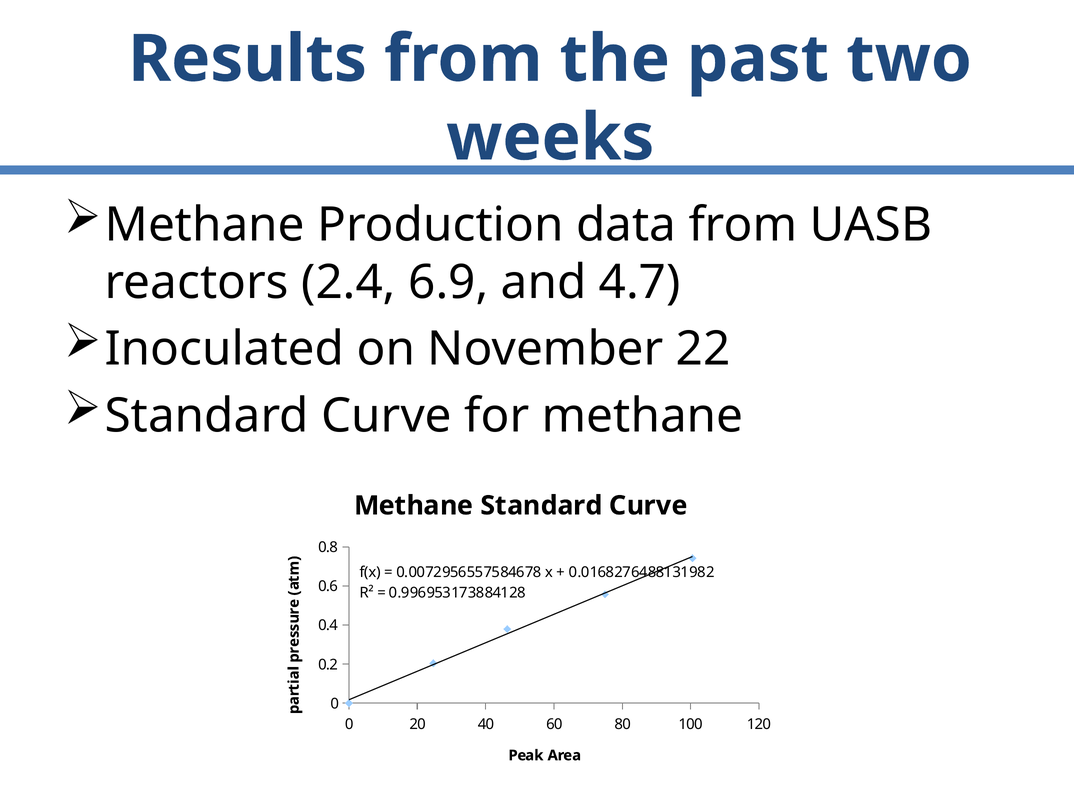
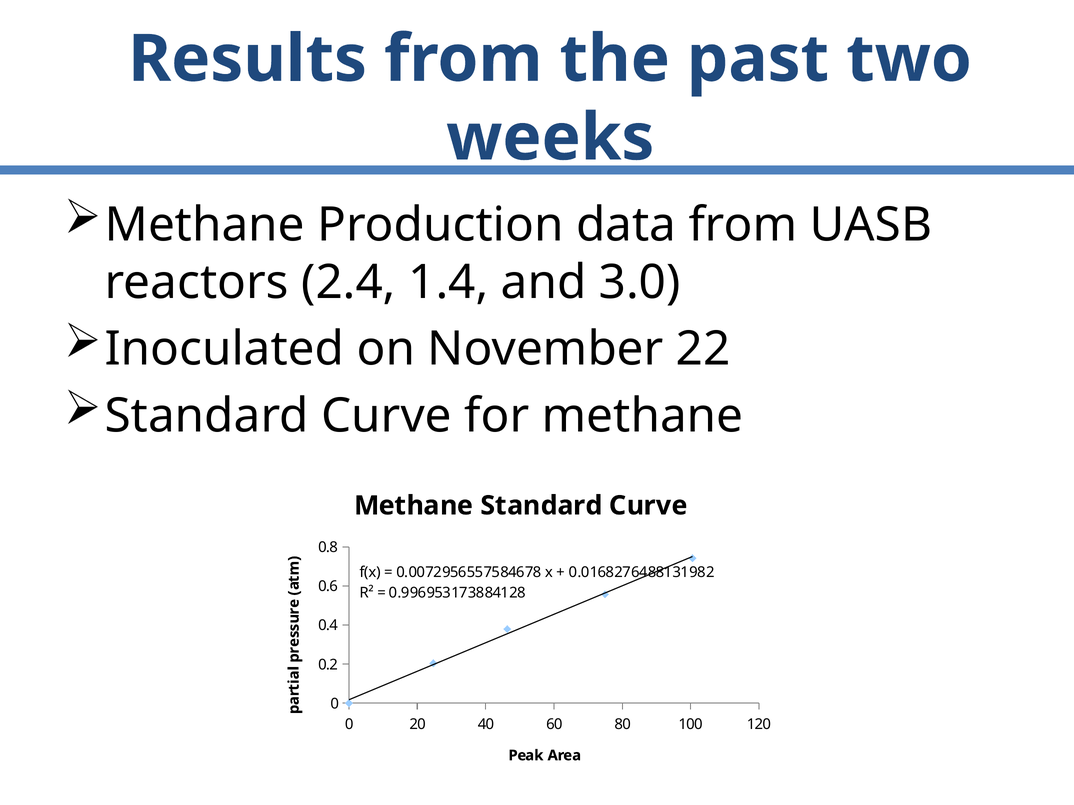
6.9: 6.9 -> 1.4
4.7: 4.7 -> 3.0
